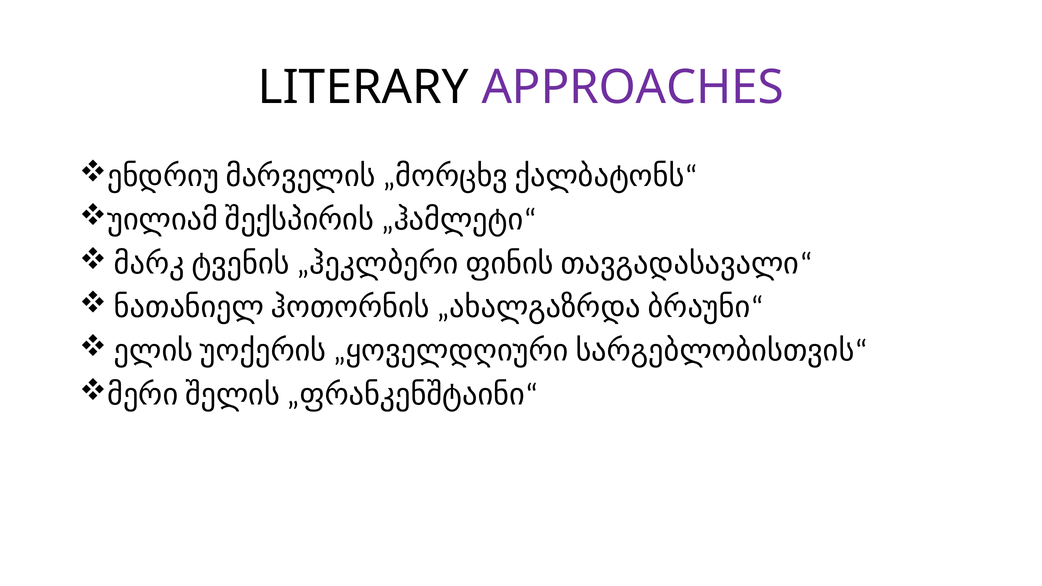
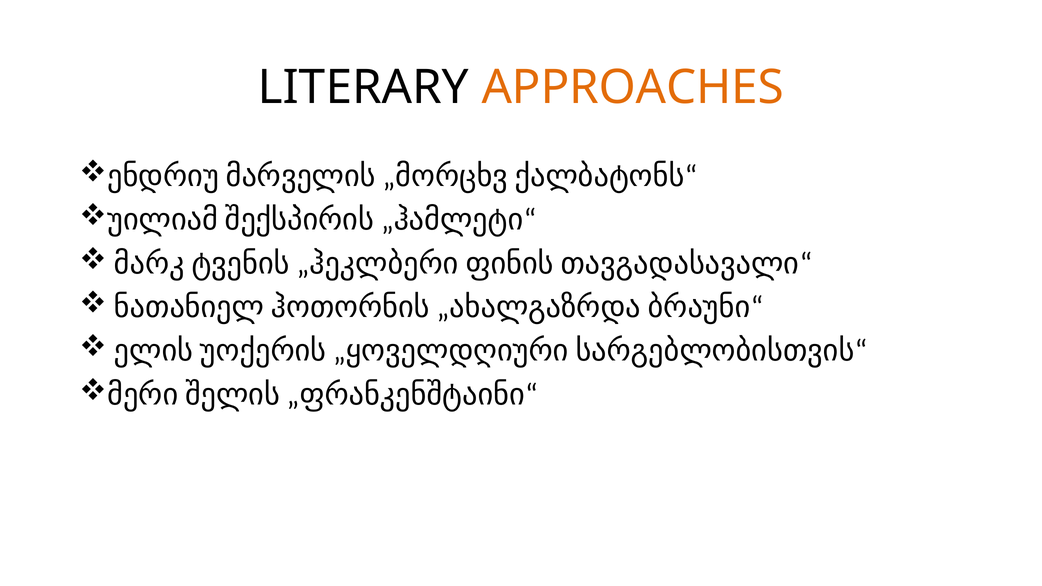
APPROACHES colour: purple -> orange
